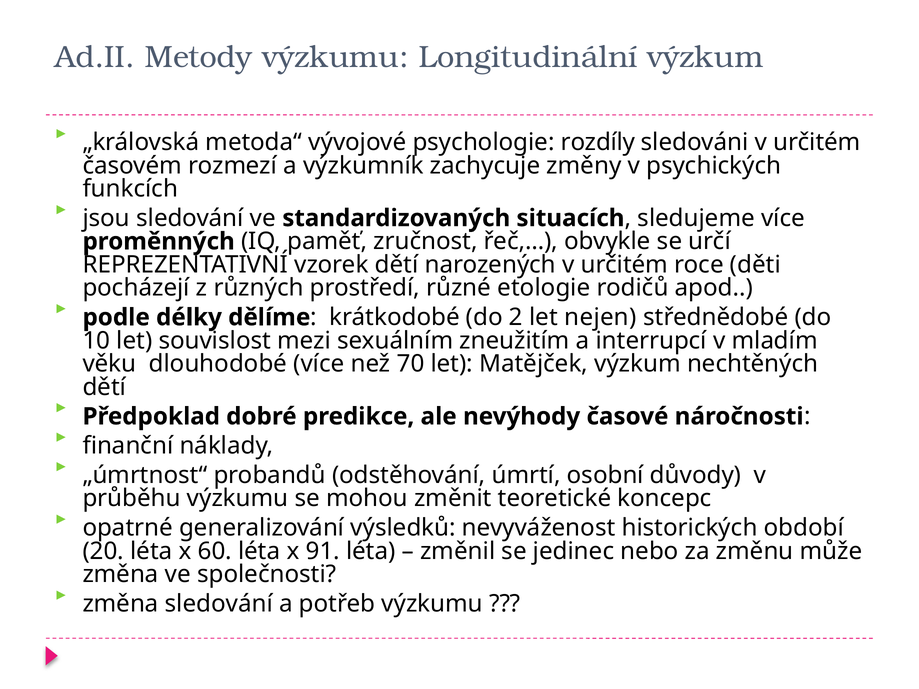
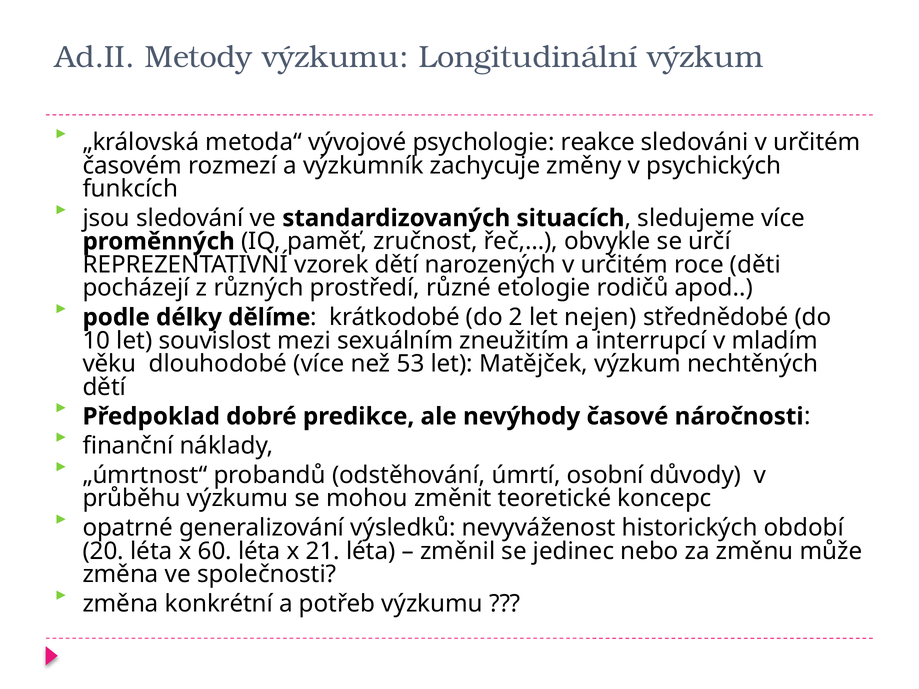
rozdíly: rozdíly -> reakce
70: 70 -> 53
91: 91 -> 21
změna sledování: sledování -> konkrétní
